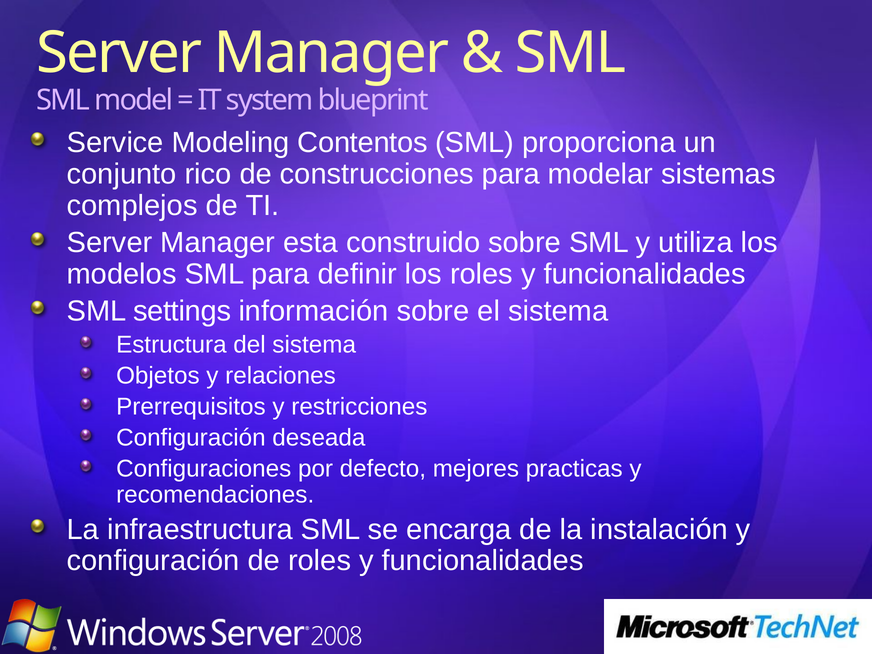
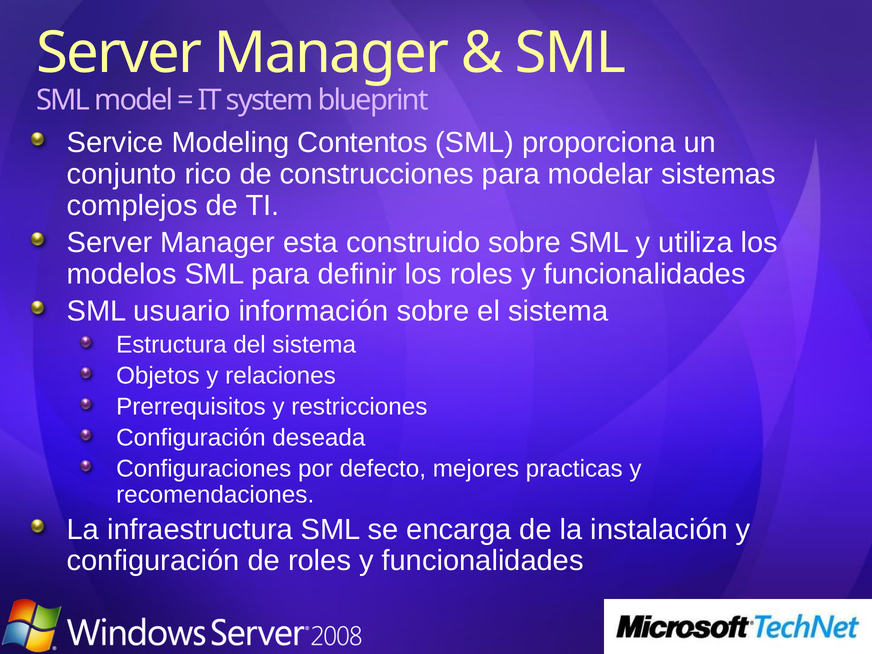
settings: settings -> usuario
